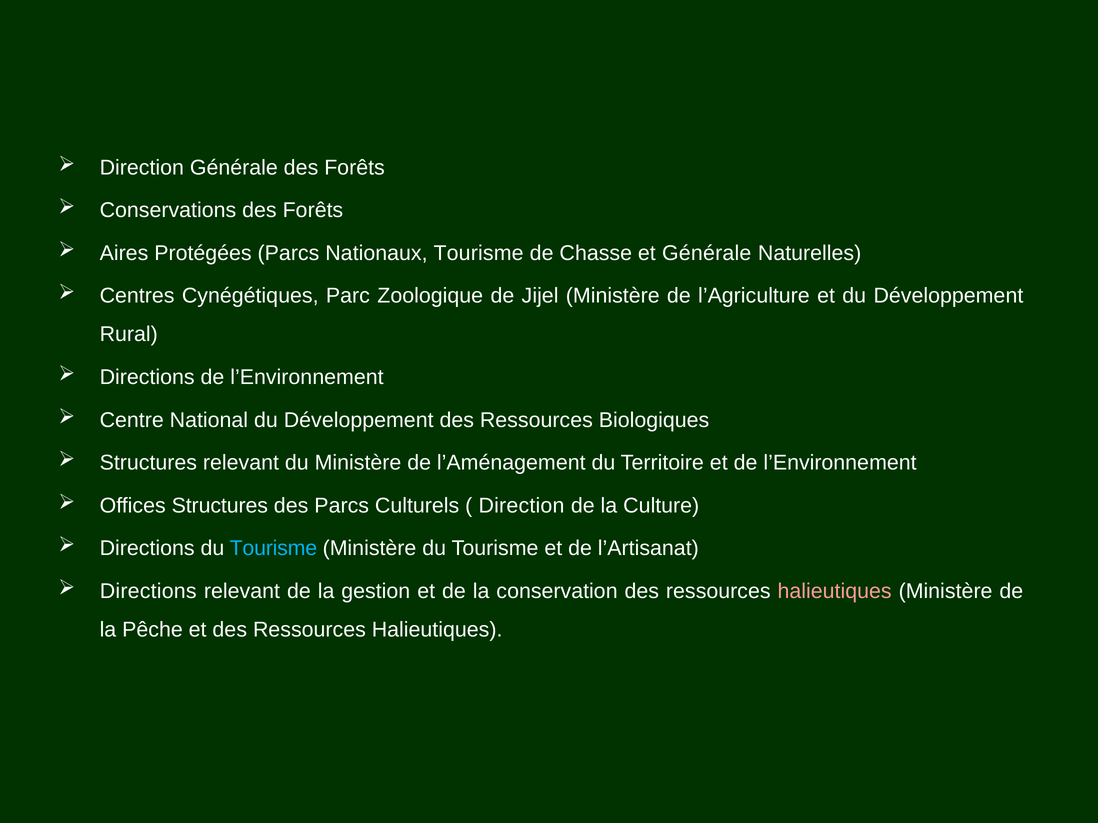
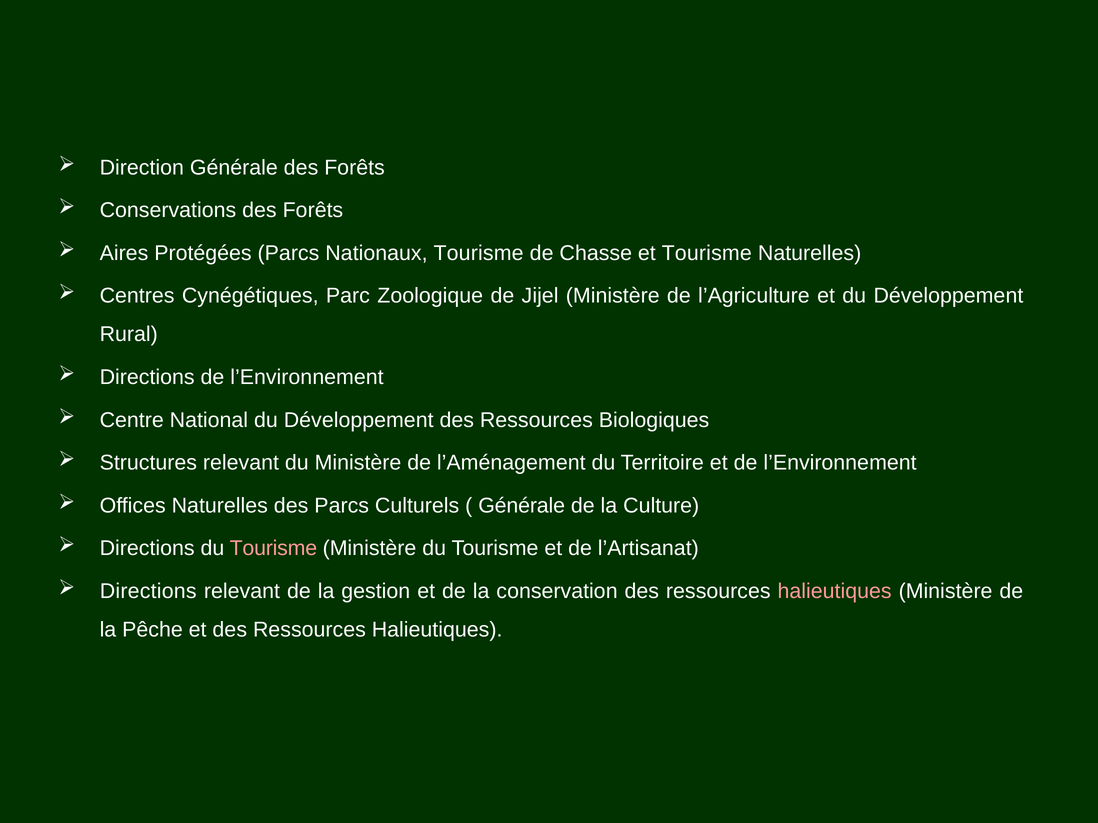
et Générale: Générale -> Tourisme
Offices Structures: Structures -> Naturelles
Direction at (521, 506): Direction -> Générale
Tourisme at (273, 549) colour: light blue -> pink
